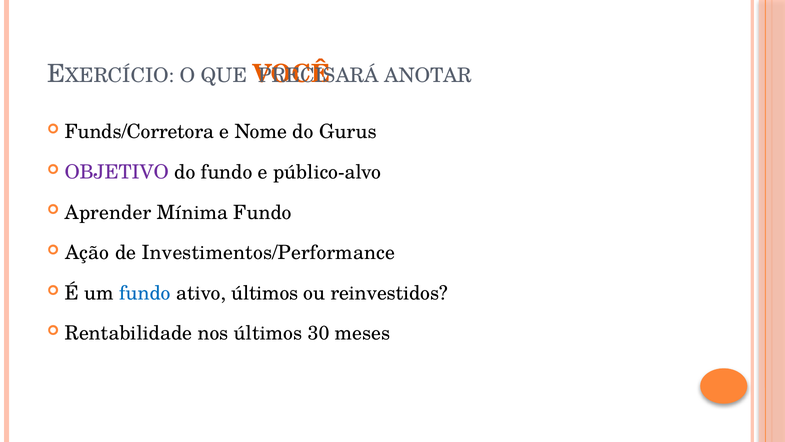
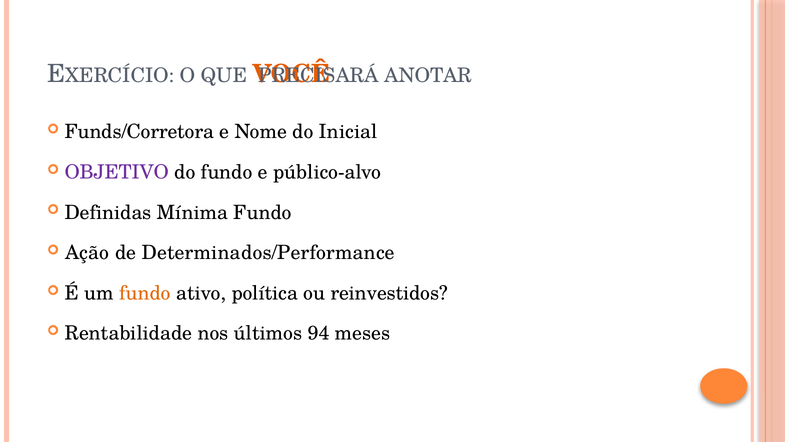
Gurus: Gurus -> Inicial
Aprender: Aprender -> Definidas
Investimentos/Performance: Investimentos/Performance -> Determinados/Performance
fundo at (145, 293) colour: blue -> orange
ativo últimos: últimos -> política
30: 30 -> 94
